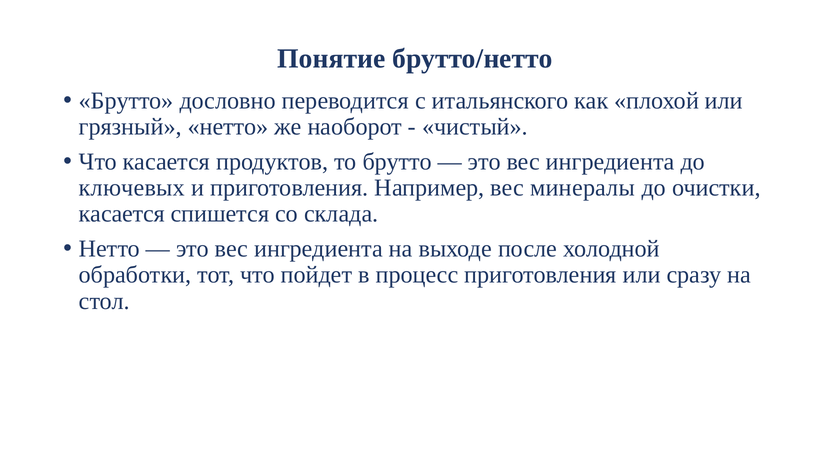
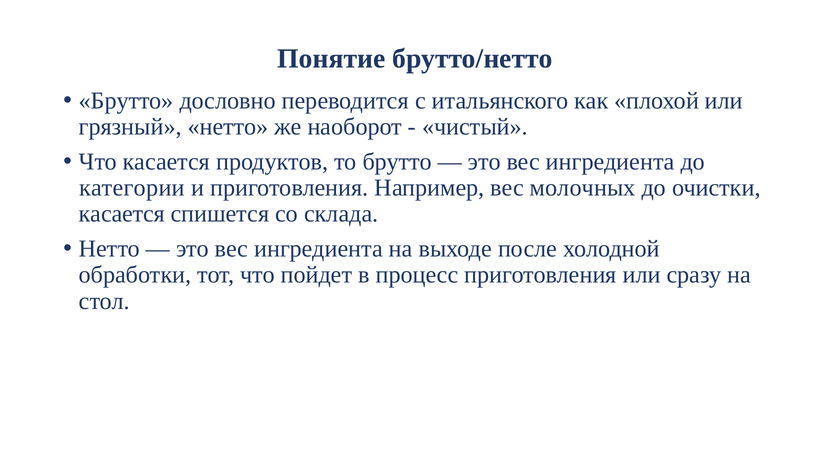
ключевых: ключевых -> категории
минералы: минералы -> молочных
